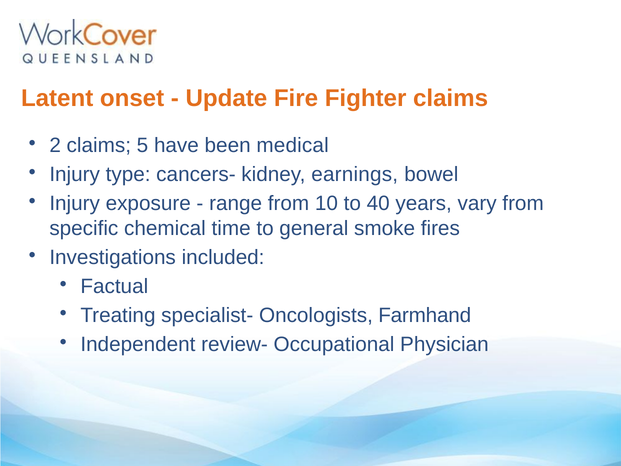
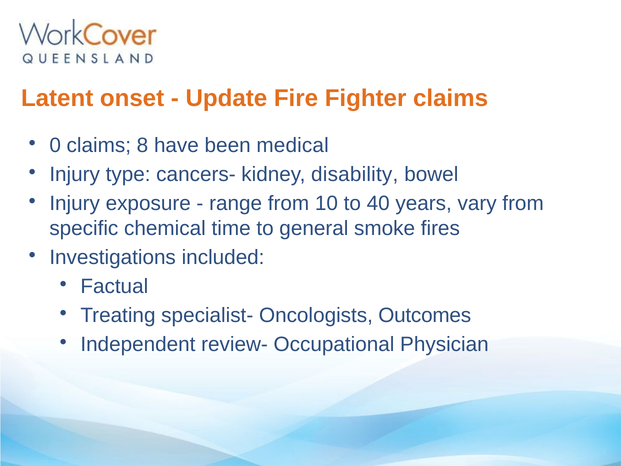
2: 2 -> 0
5: 5 -> 8
earnings: earnings -> disability
Farmhand: Farmhand -> Outcomes
